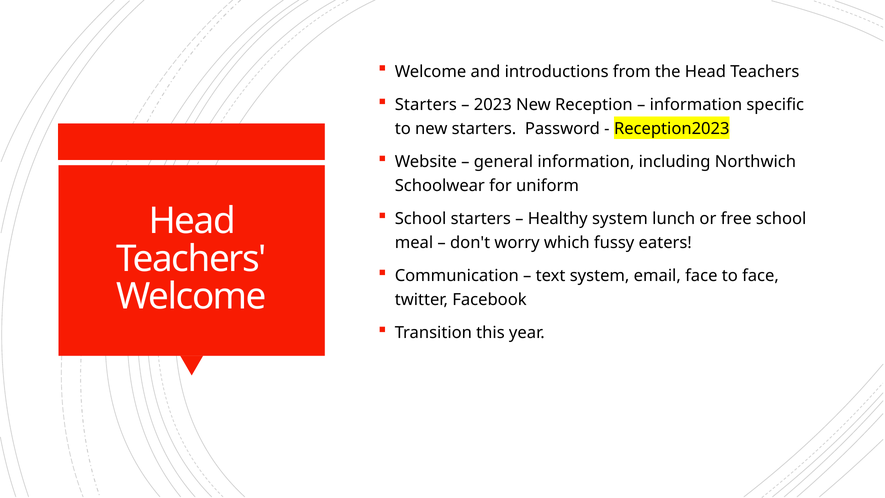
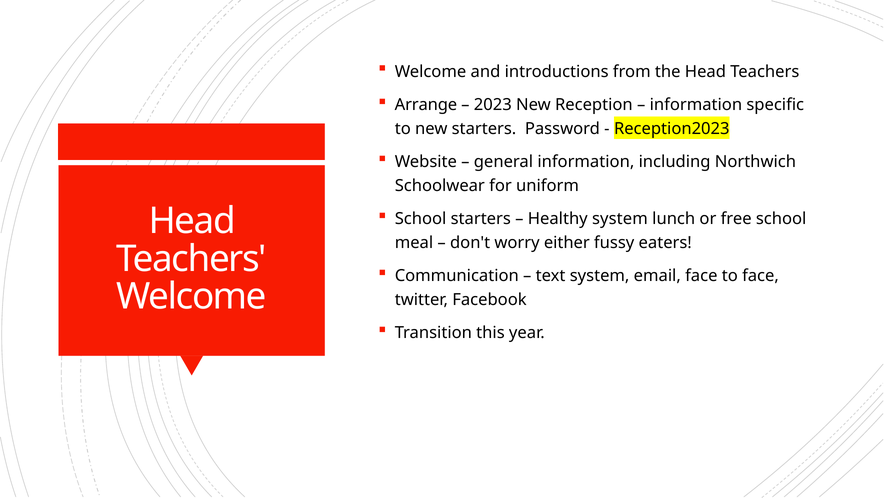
Starters at (426, 105): Starters -> Arrange
which: which -> either
